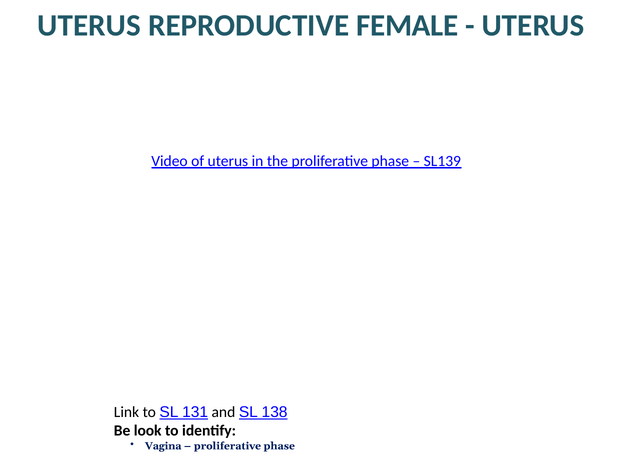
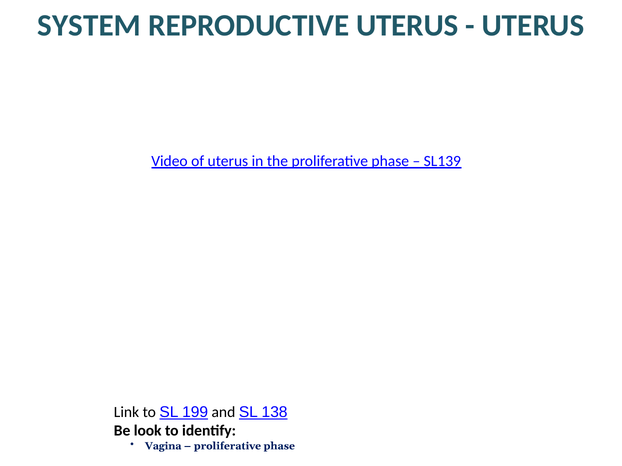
UTERUS at (89, 25): UTERUS -> SYSTEM
REPRODUCTIVE FEMALE: FEMALE -> UTERUS
131: 131 -> 199
